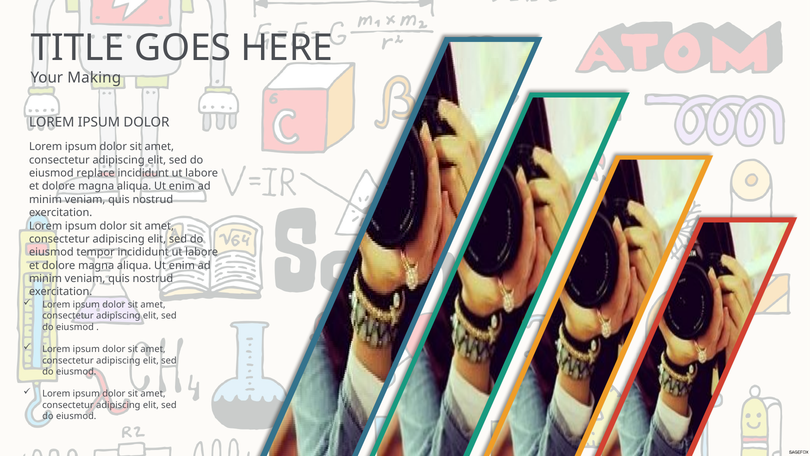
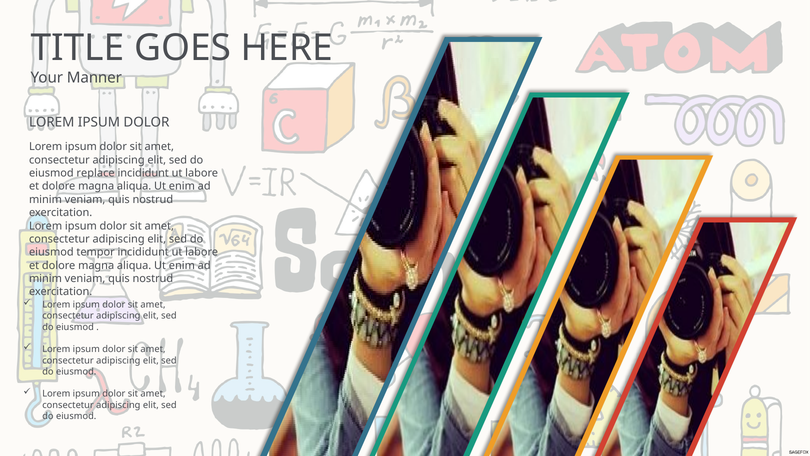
Making: Making -> Manner
